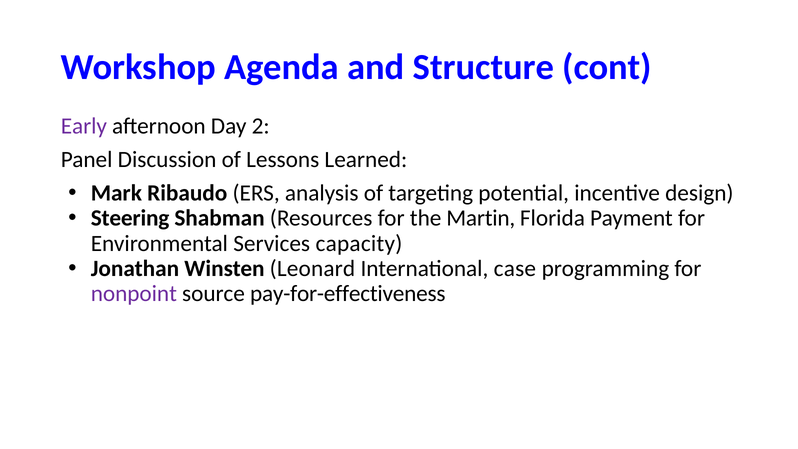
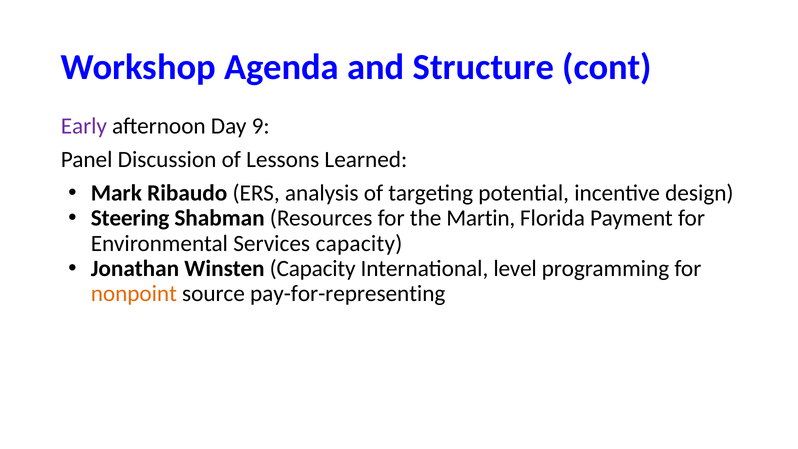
2: 2 -> 9
Winsten Leonard: Leonard -> Capacity
case: case -> level
nonpoint colour: purple -> orange
pay-for-effectiveness: pay-for-effectiveness -> pay-for-representing
